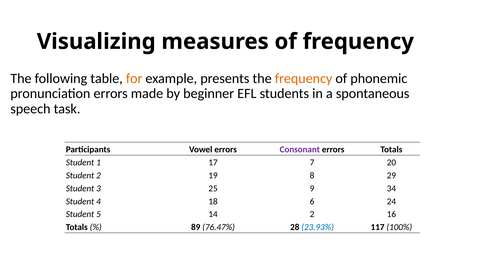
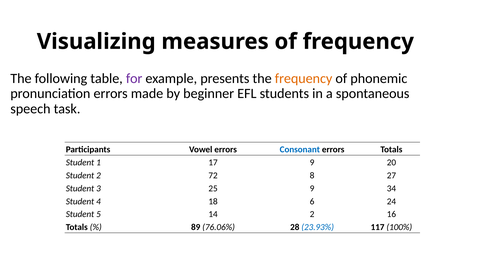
for colour: orange -> purple
Consonant colour: purple -> blue
17 7: 7 -> 9
19: 19 -> 72
29: 29 -> 27
76.47%: 76.47% -> 76.06%
